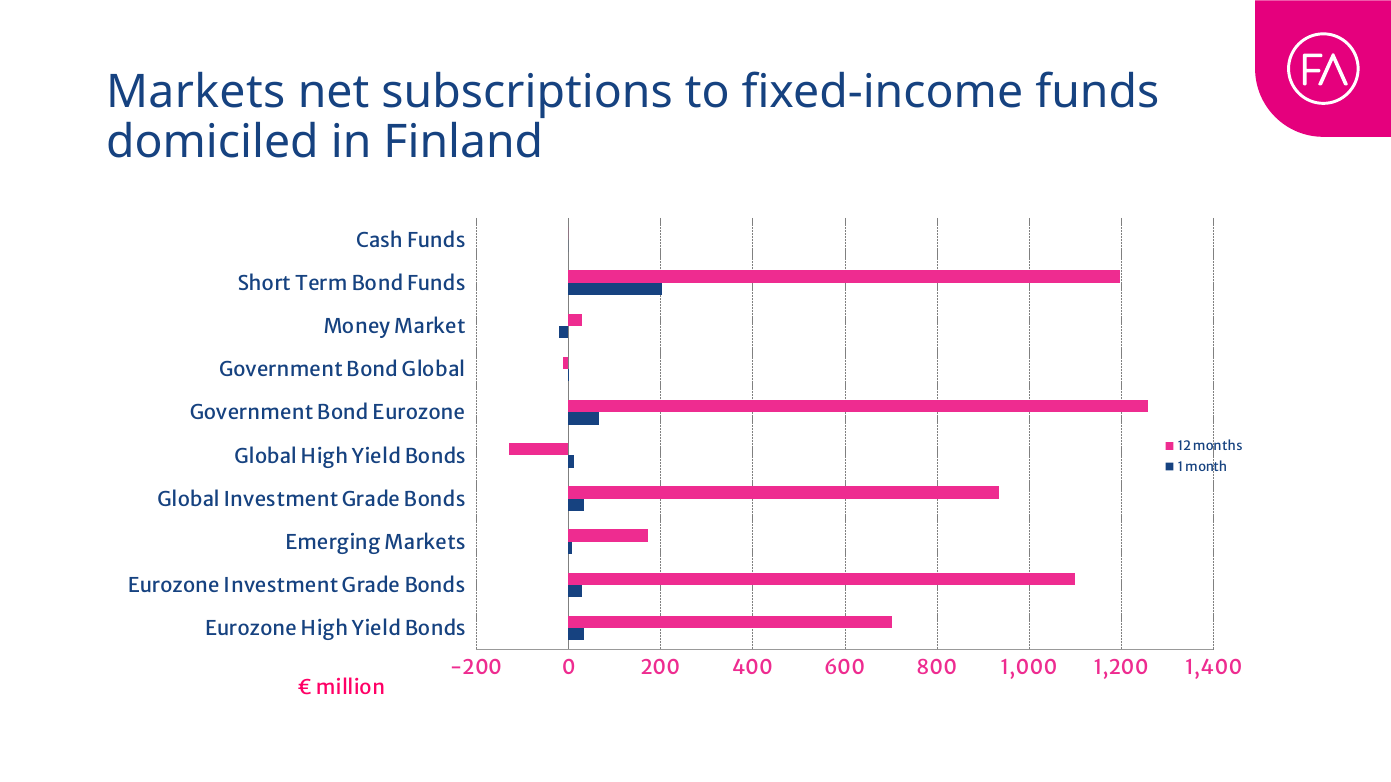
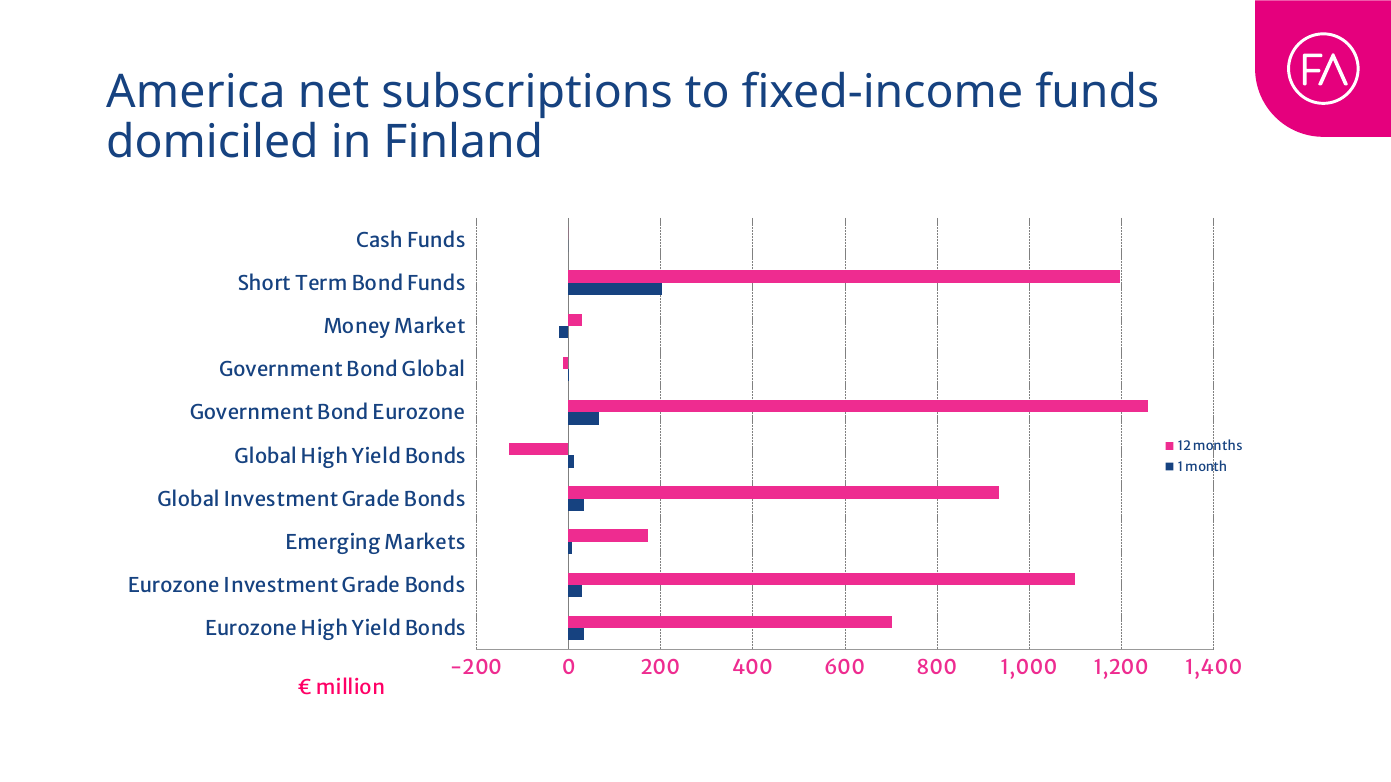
Markets at (196, 92): Markets -> America
